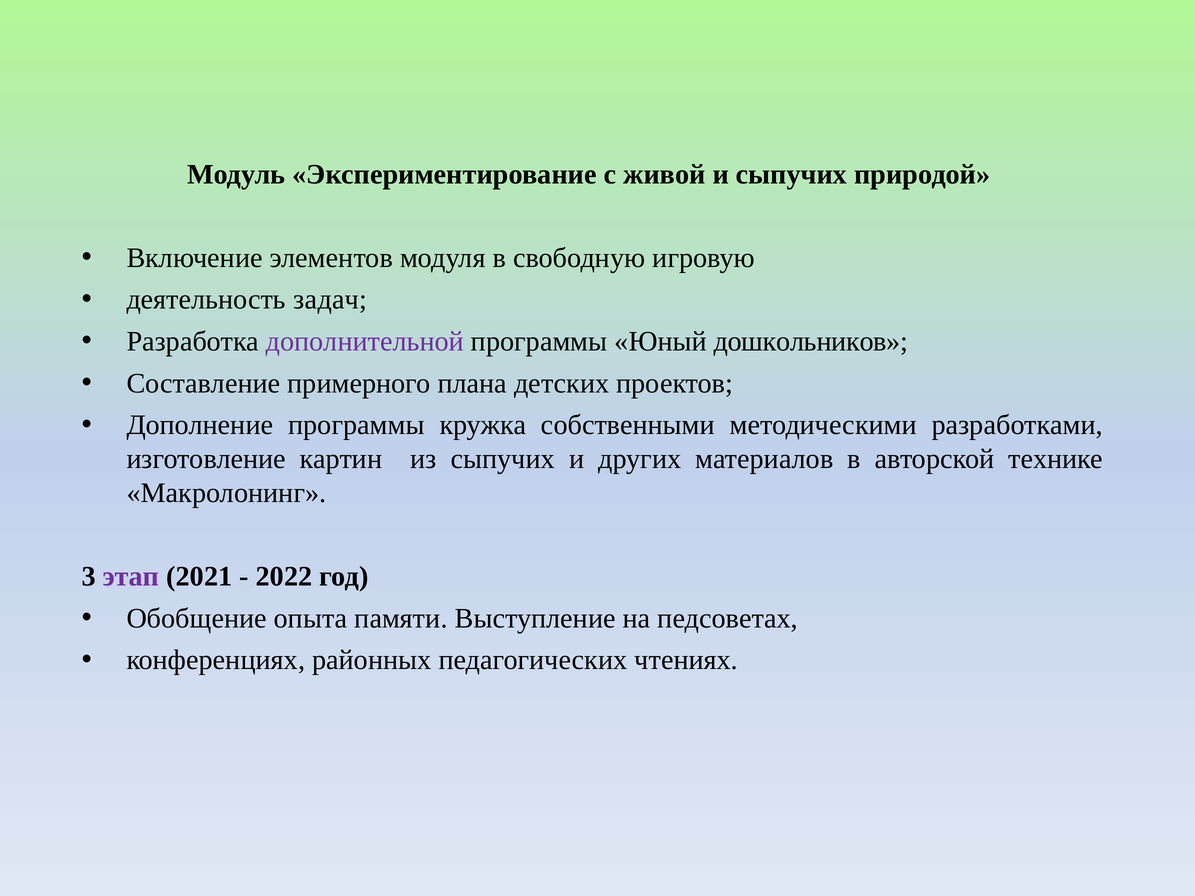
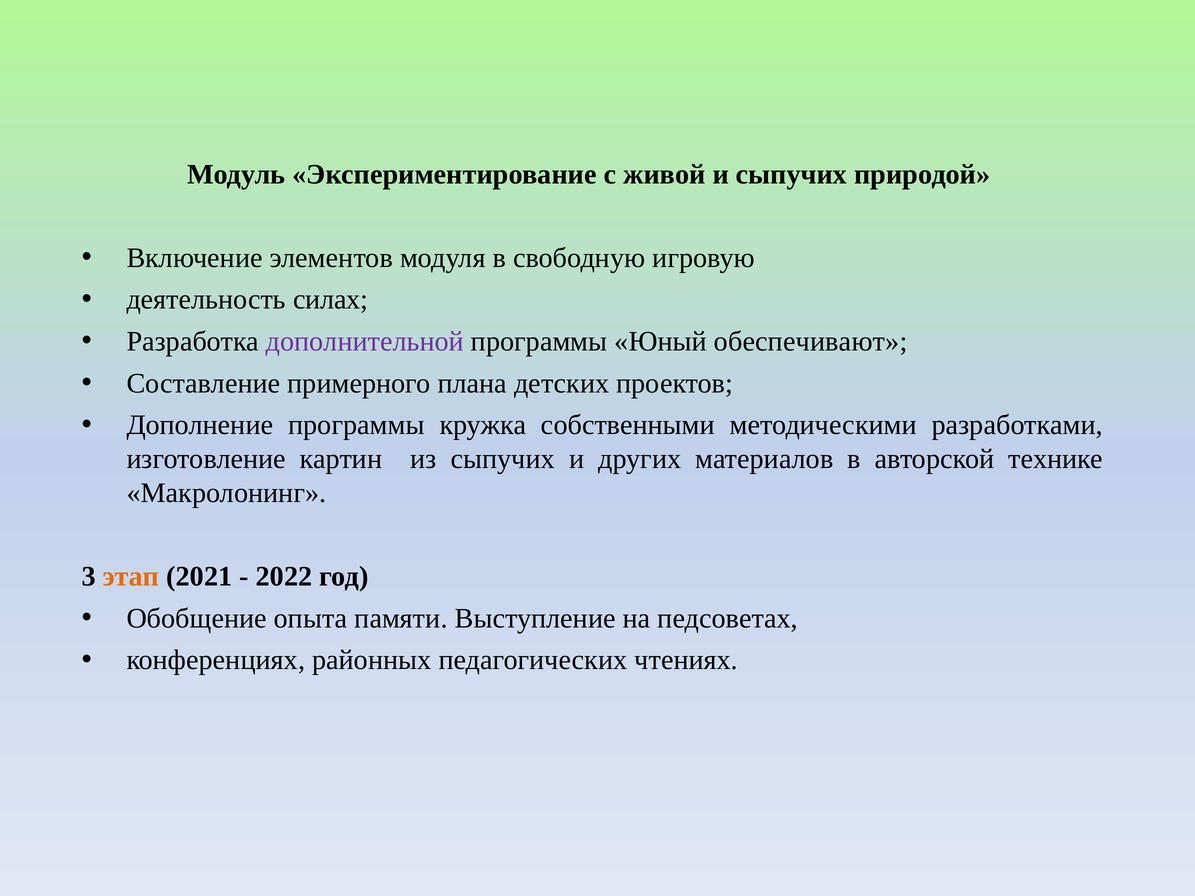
задач: задач -> силах
дошкольников: дошкольников -> обеспечивают
этап colour: purple -> orange
